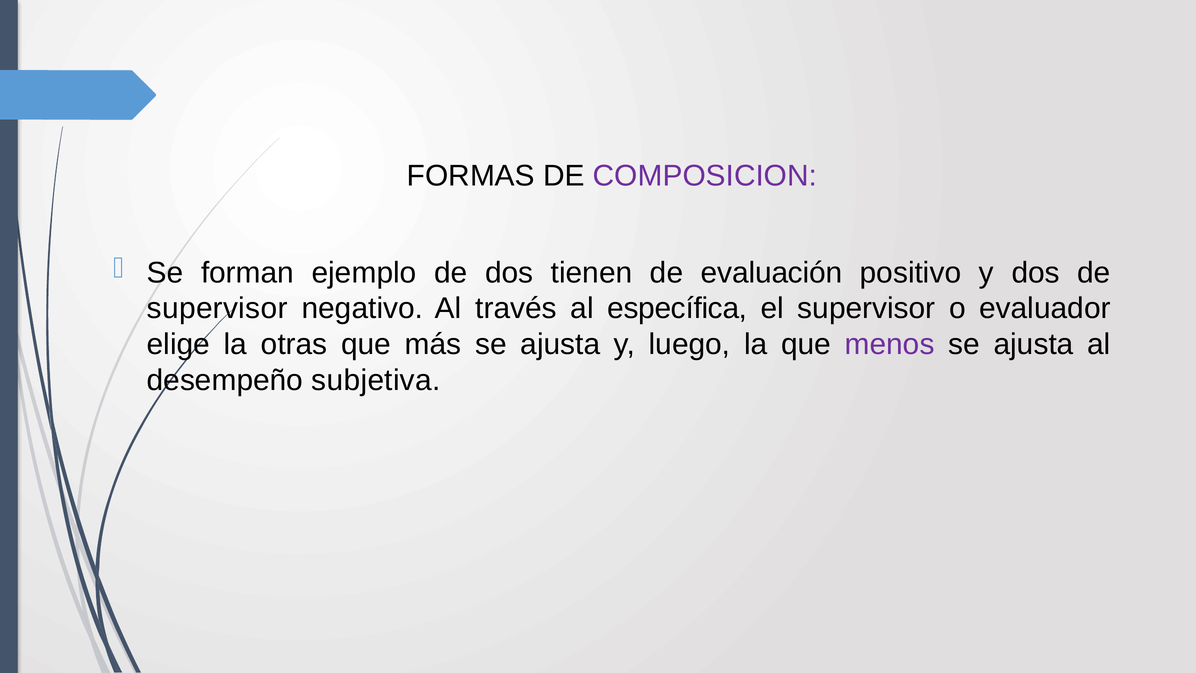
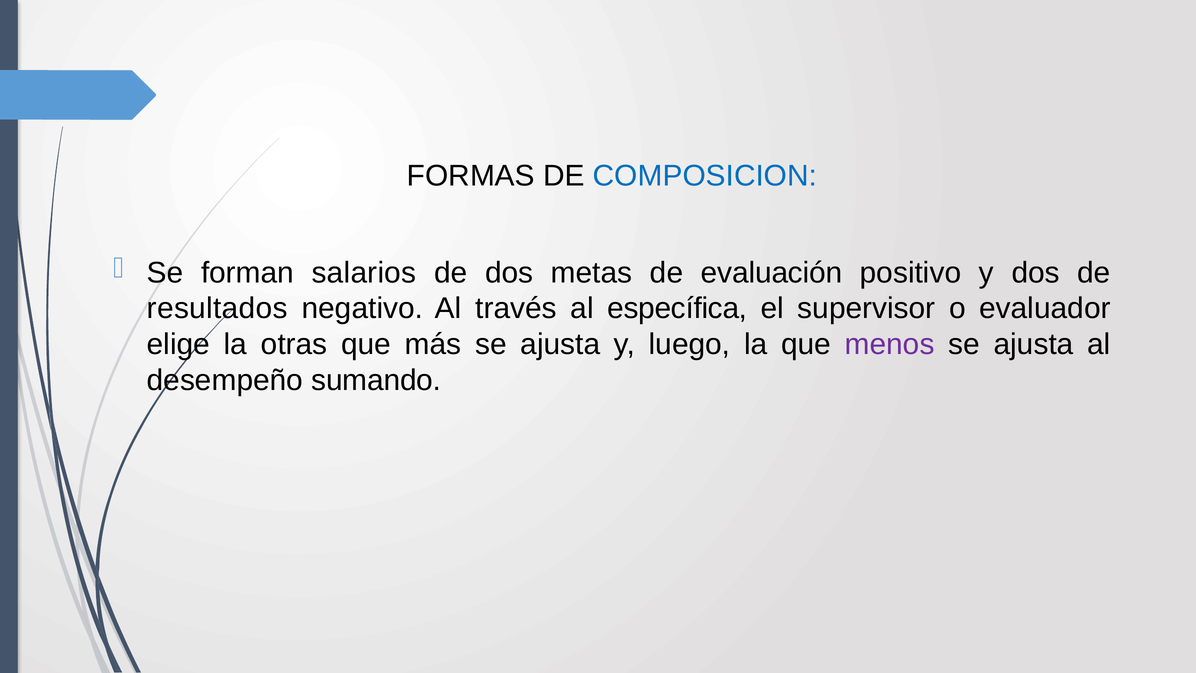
COMPOSICION colour: purple -> blue
ejemplo: ejemplo -> salarios
tienen: tienen -> metas
supervisor at (217, 308): supervisor -> resultados
subjetiva: subjetiva -> sumando
